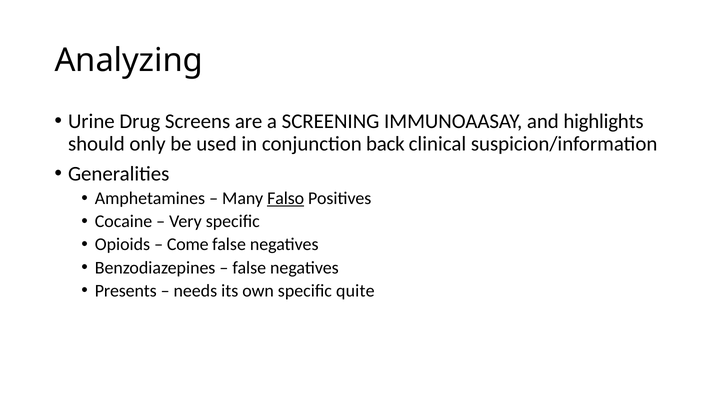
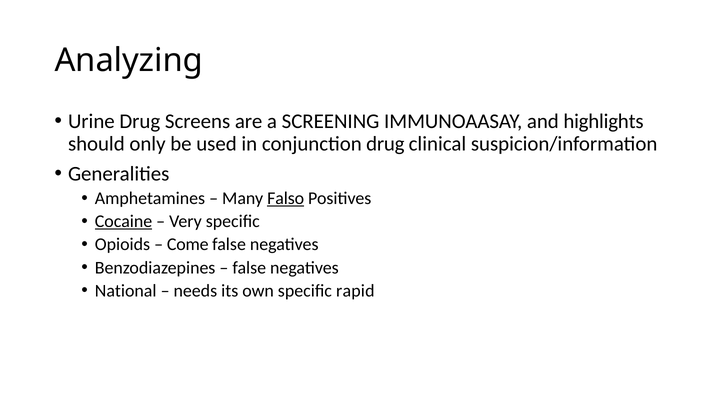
conjunction back: back -> drug
Cocaine underline: none -> present
Presents: Presents -> National
quite: quite -> rapid
